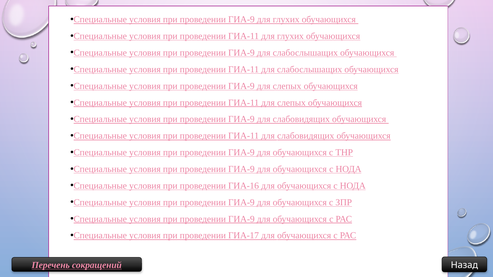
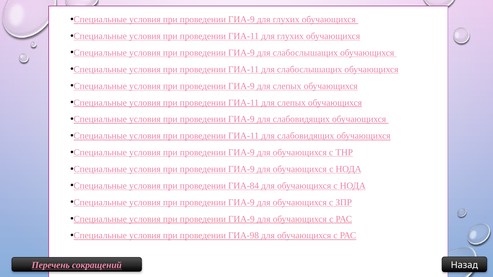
ГИА-16: ГИА-16 -> ГИА-84
ГИА-17: ГИА-17 -> ГИА-98
